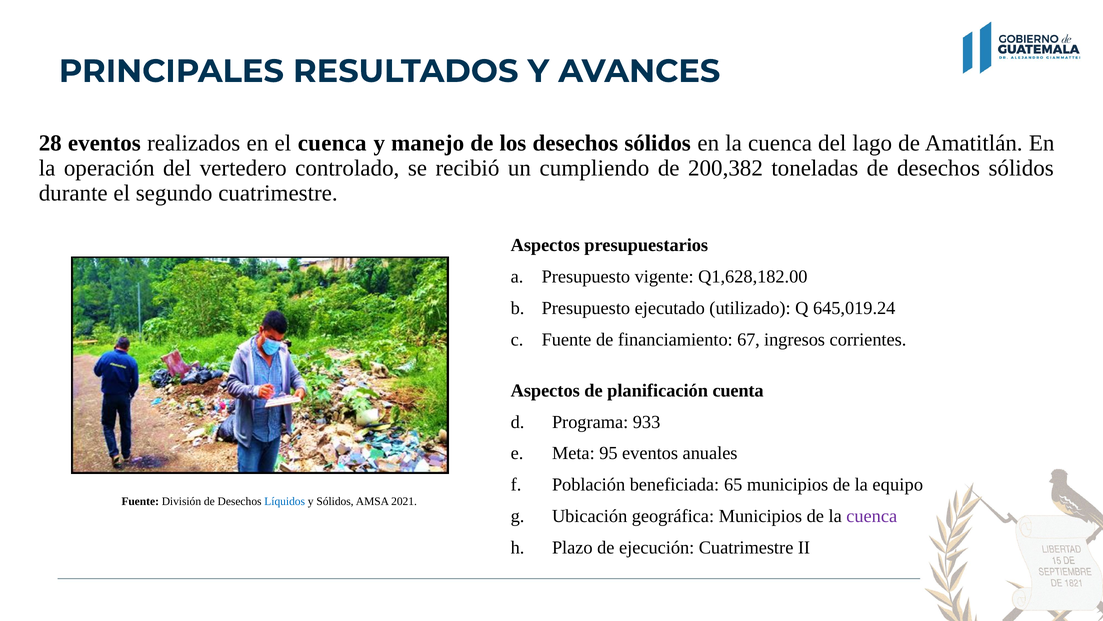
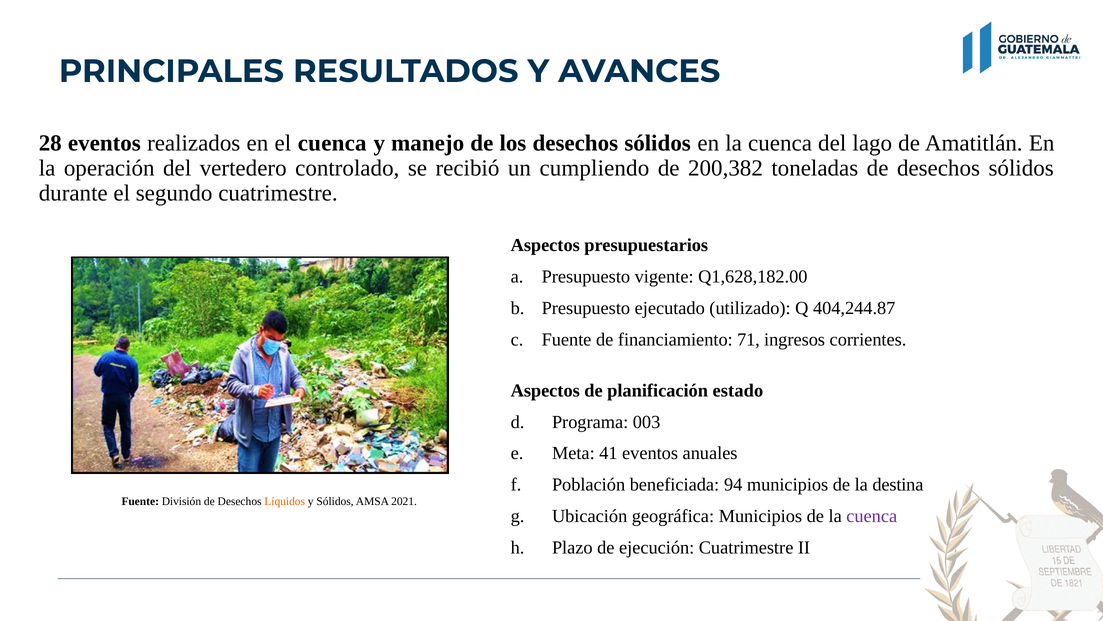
645,019.24: 645,019.24 -> 404,244.87
67: 67 -> 71
cuenta: cuenta -> estado
933: 933 -> 003
95: 95 -> 41
65: 65 -> 94
equipo: equipo -> destina
Líquidos colour: blue -> orange
